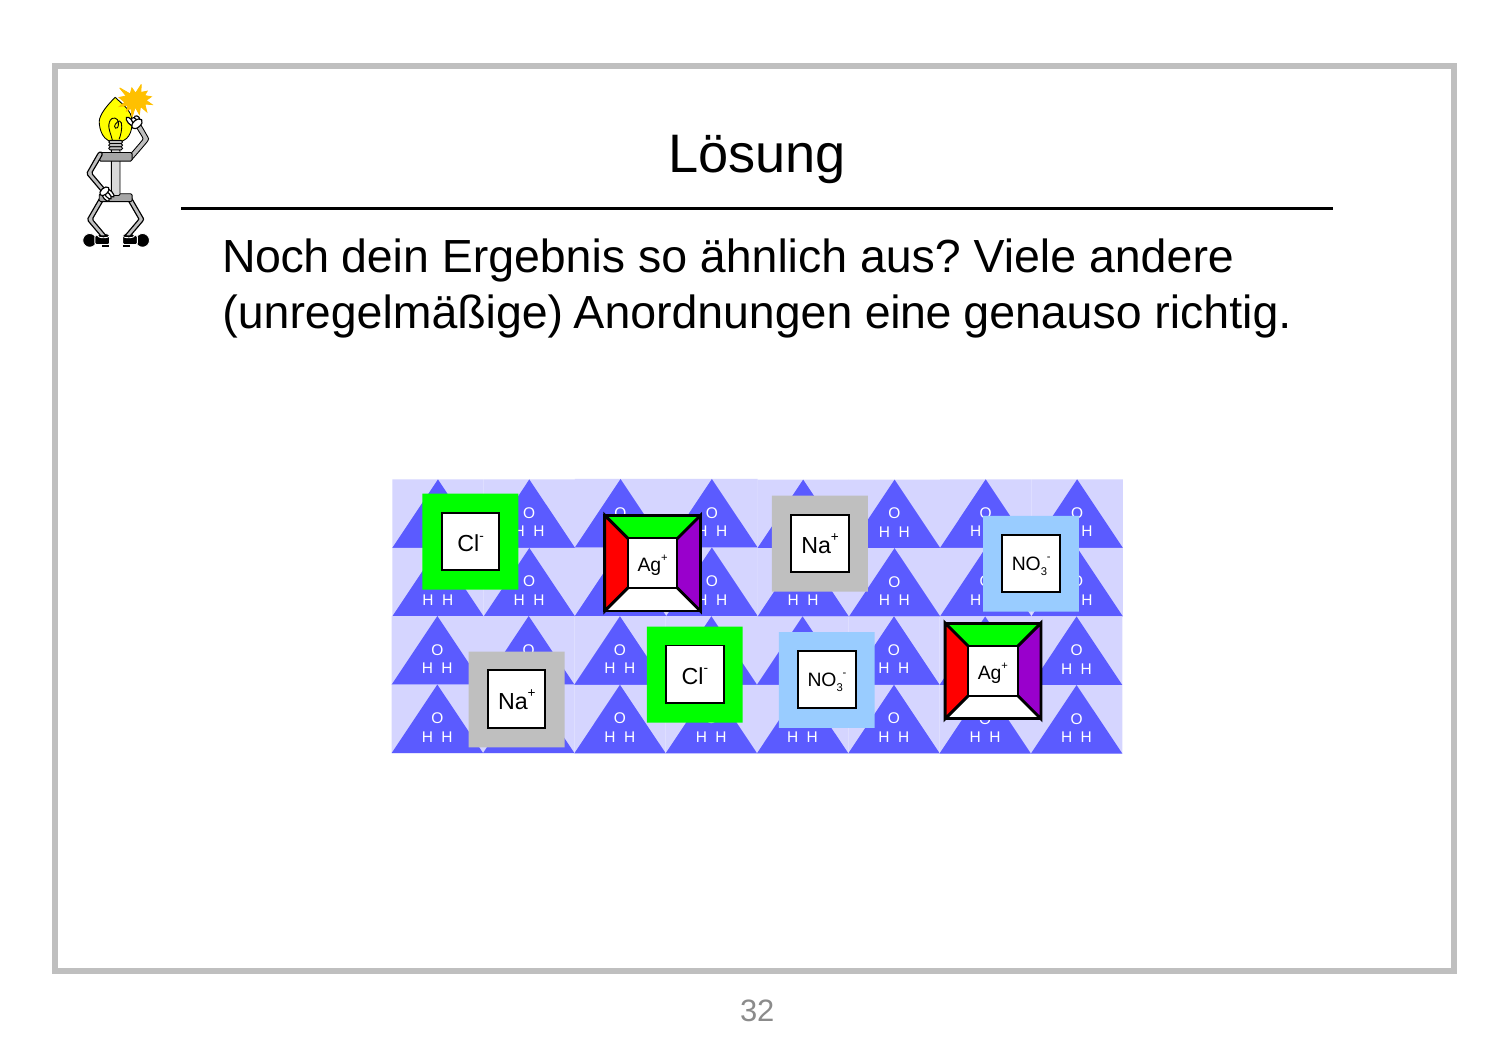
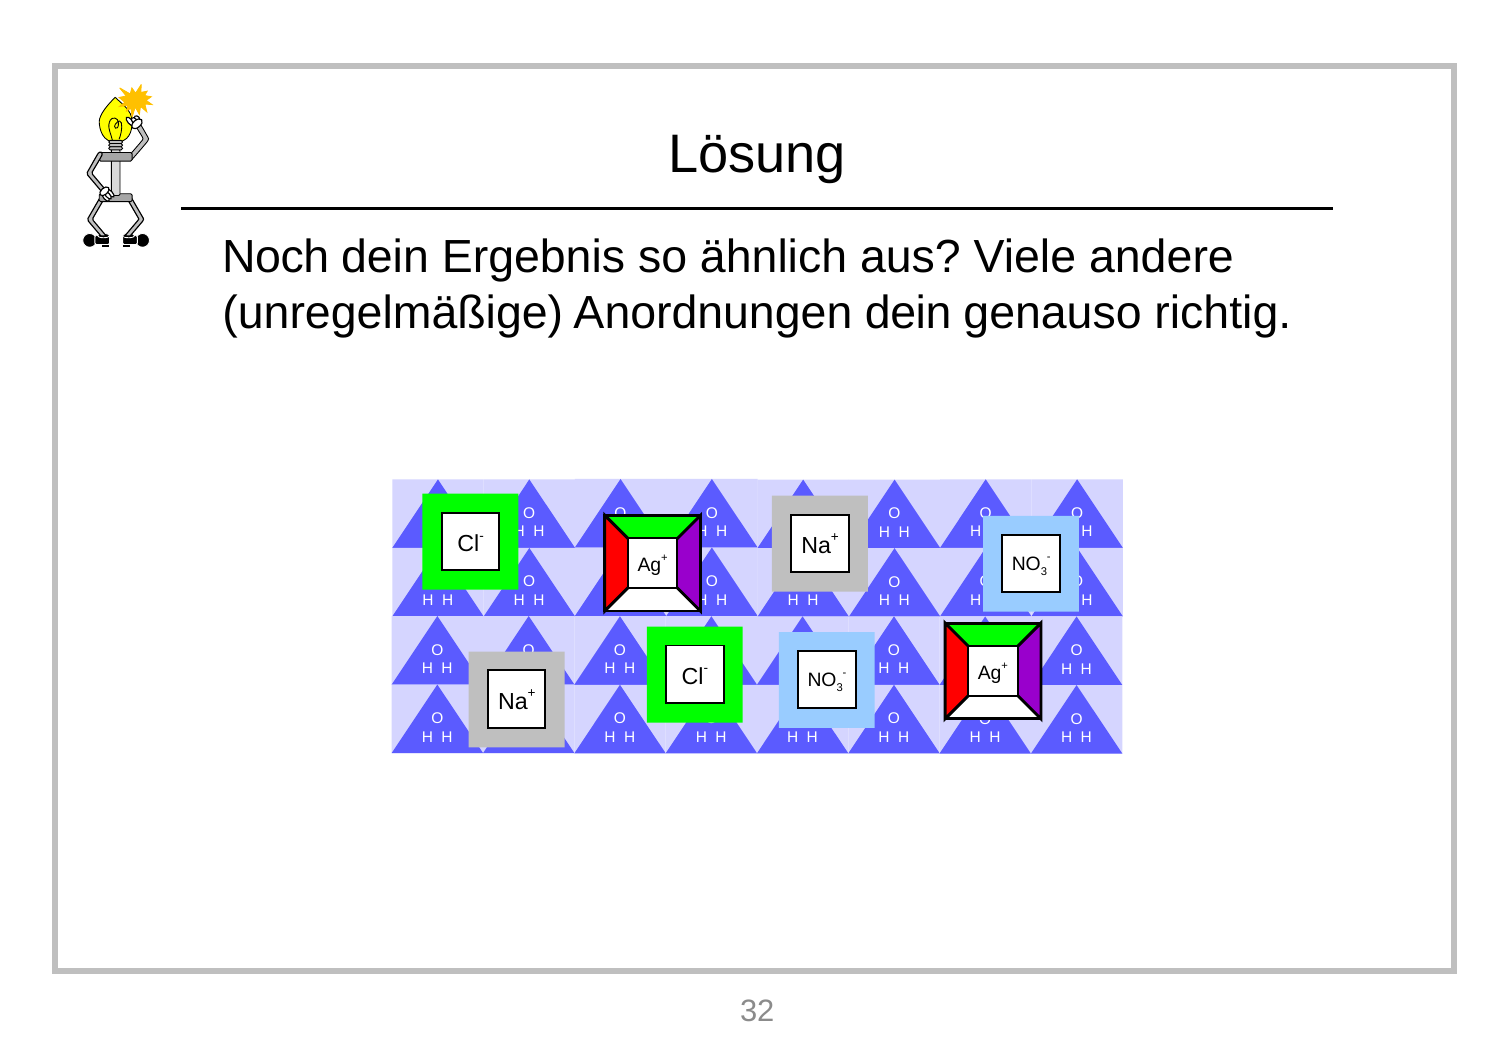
Anordnungen eine: eine -> dein
